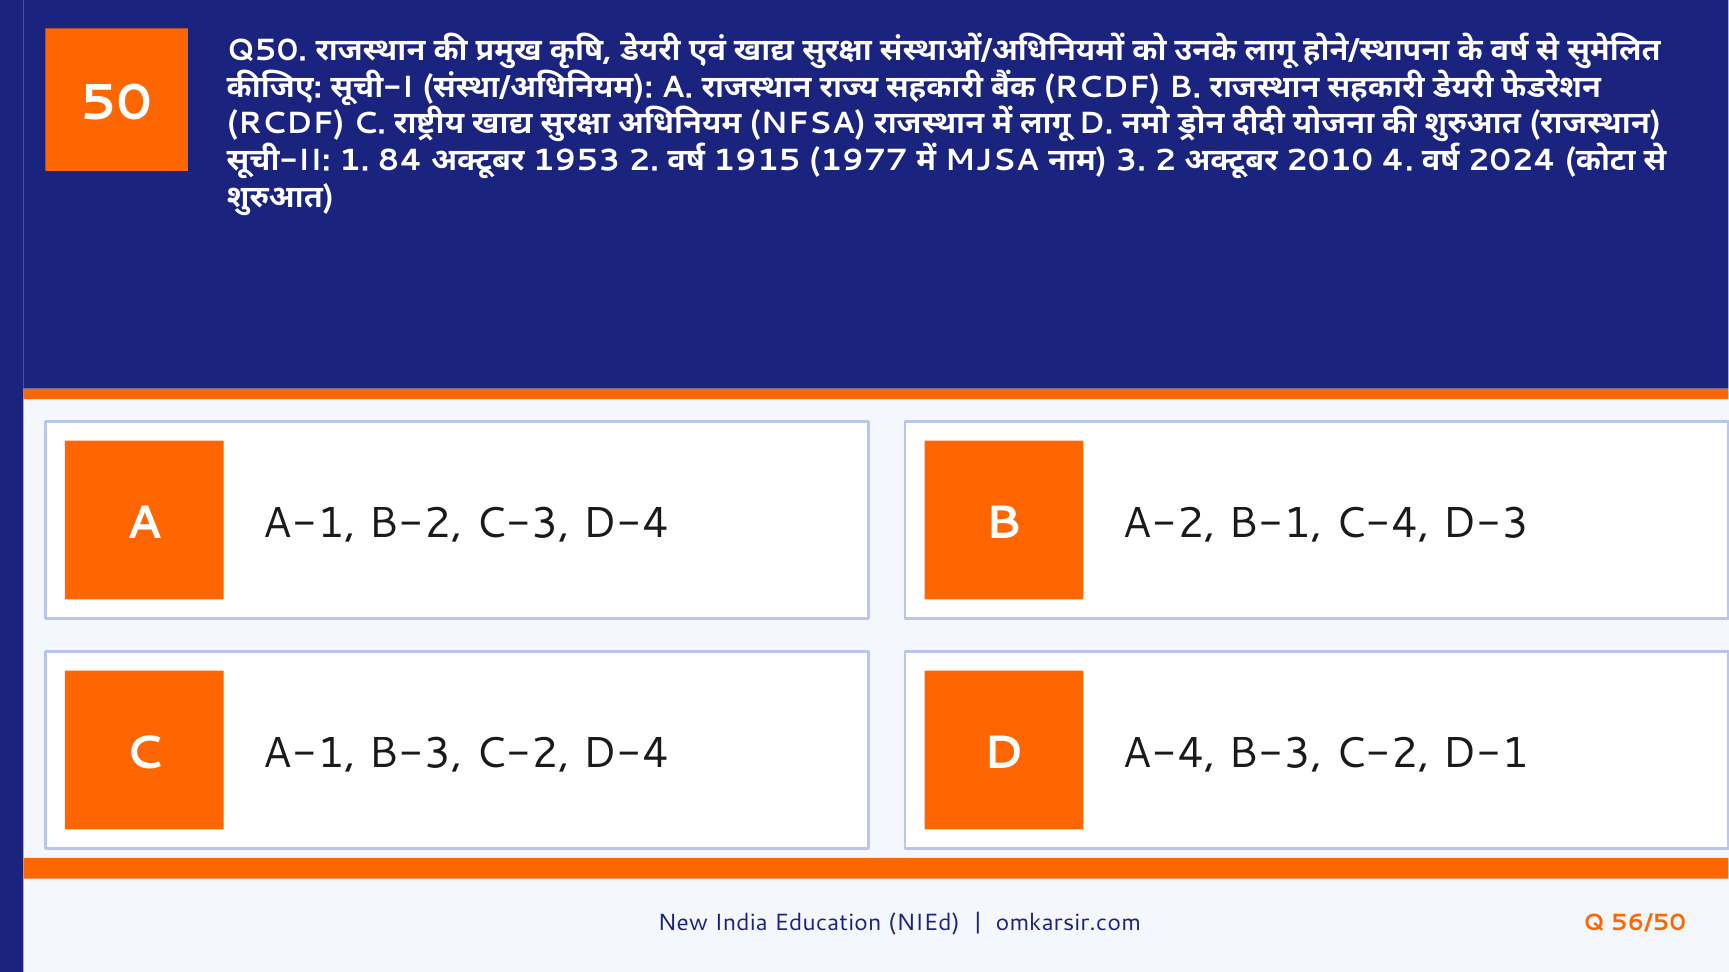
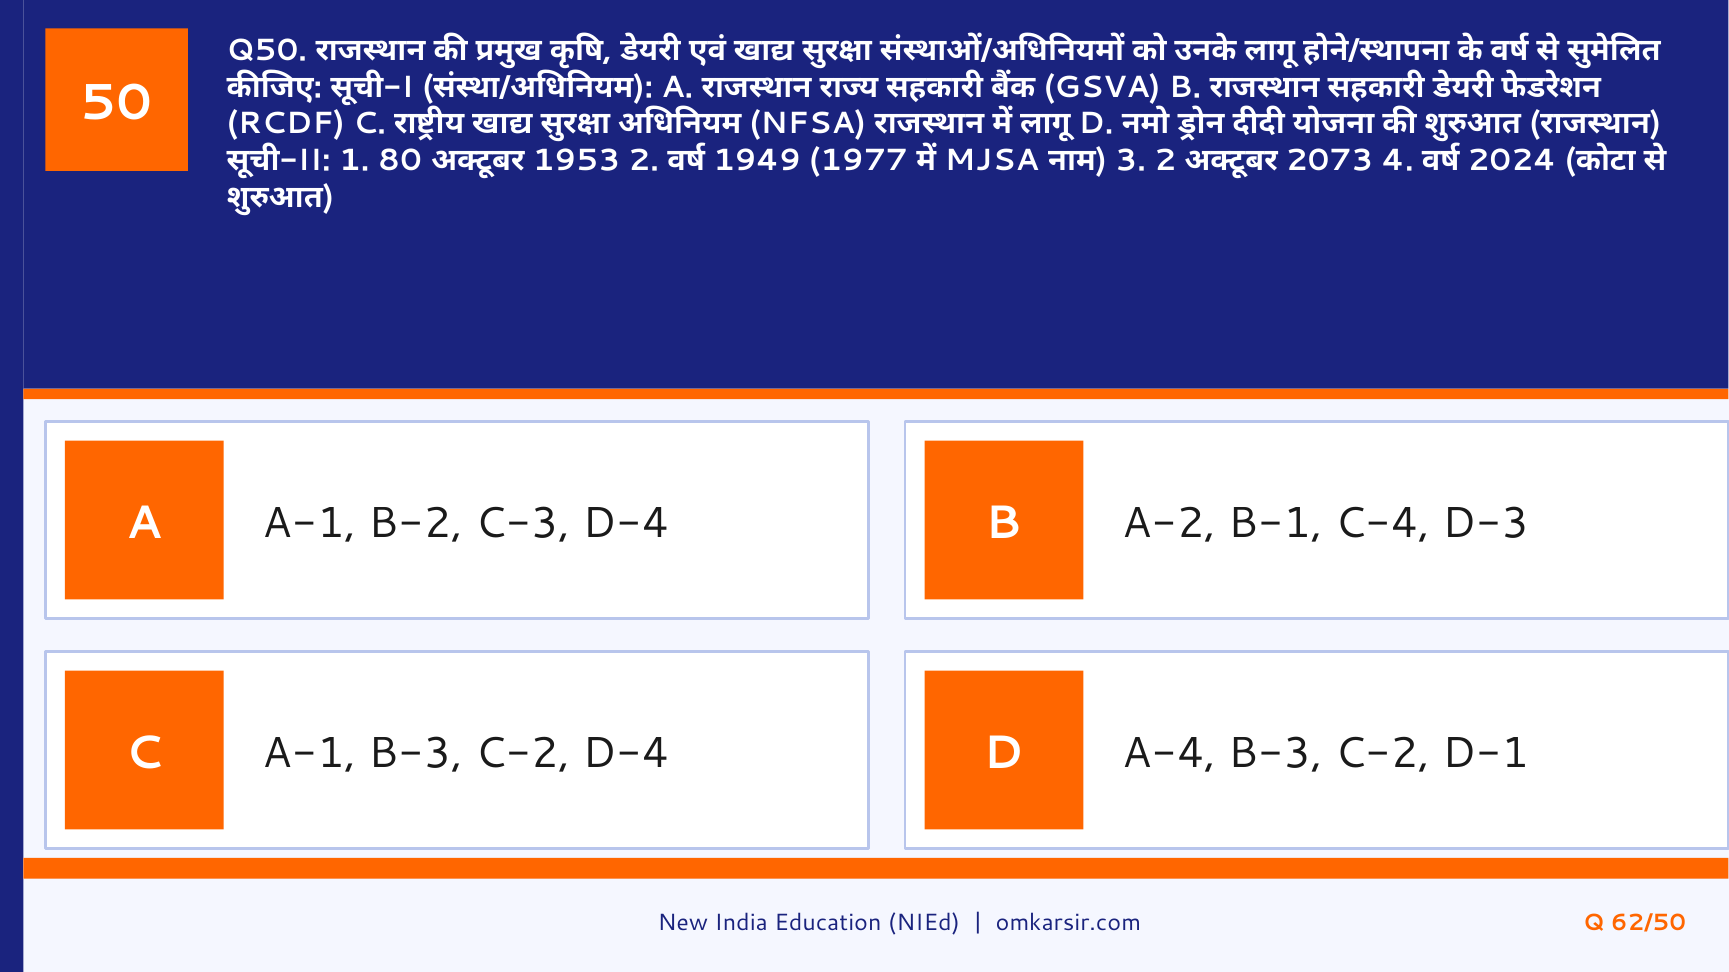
RCDF at (1102, 87): RCDF -> GSVA
84: 84 -> 80
1915: 1915 -> 1949
2010: 2010 -> 2073
56/50: 56/50 -> 62/50
